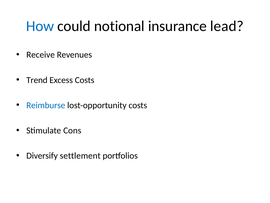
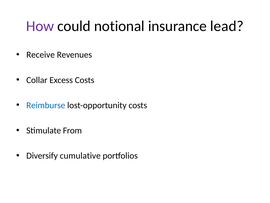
How colour: blue -> purple
Trend: Trend -> Collar
Cons: Cons -> From
settlement: settlement -> cumulative
